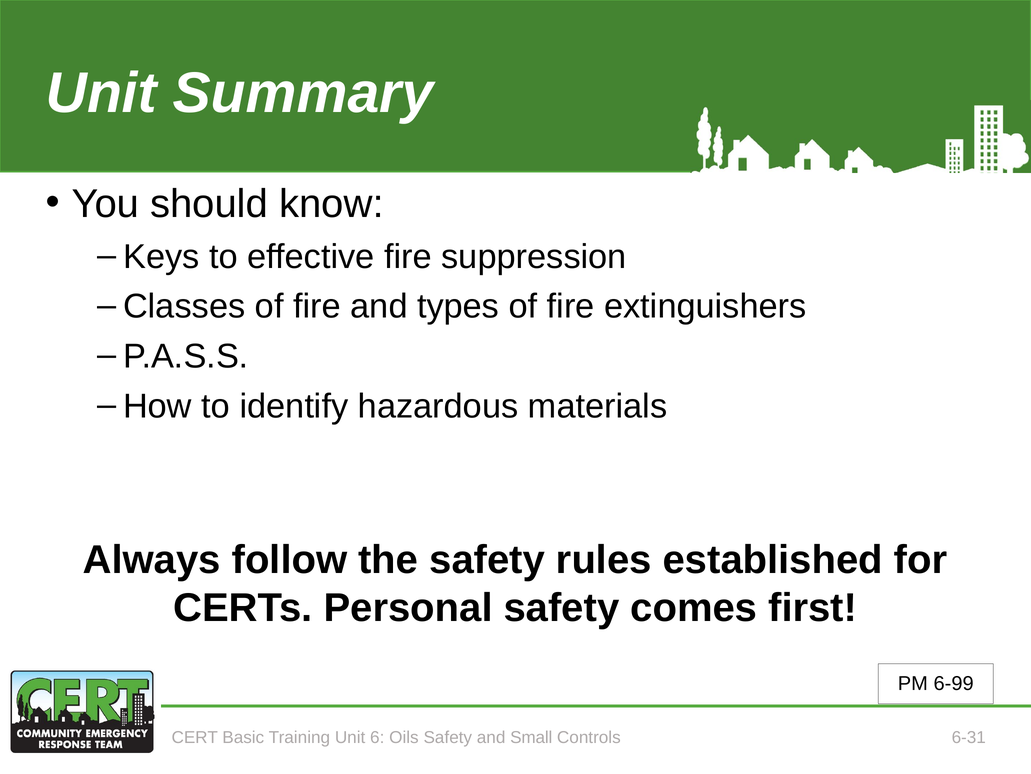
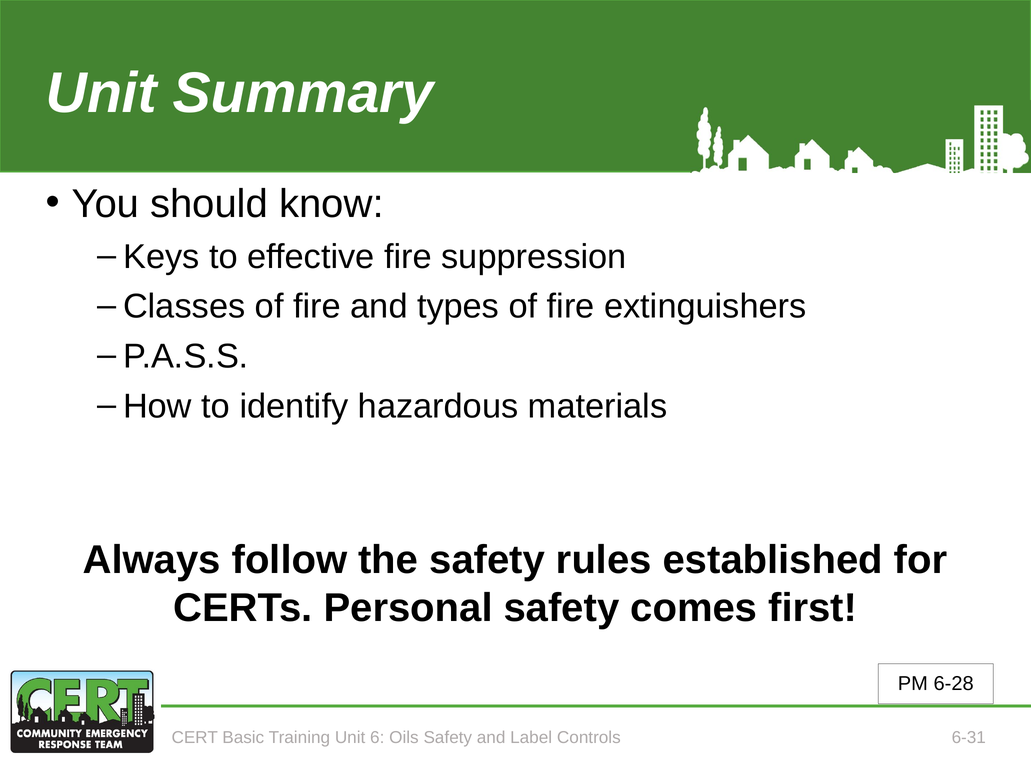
6-99: 6-99 -> 6-28
Small: Small -> Label
